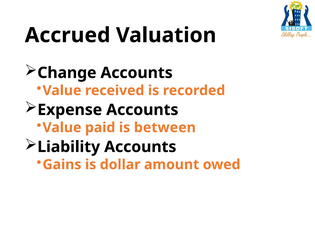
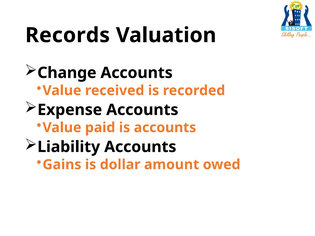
Accrued: Accrued -> Records
is between: between -> accounts
